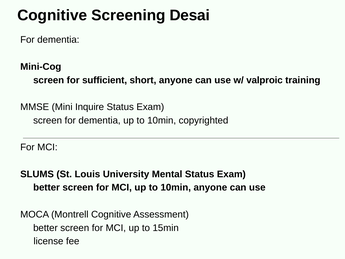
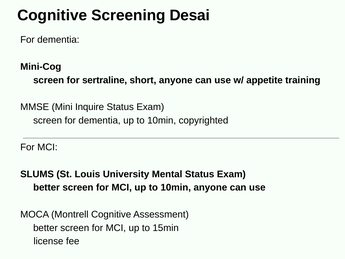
sufficient: sufficient -> sertraline
valproic: valproic -> appetite
